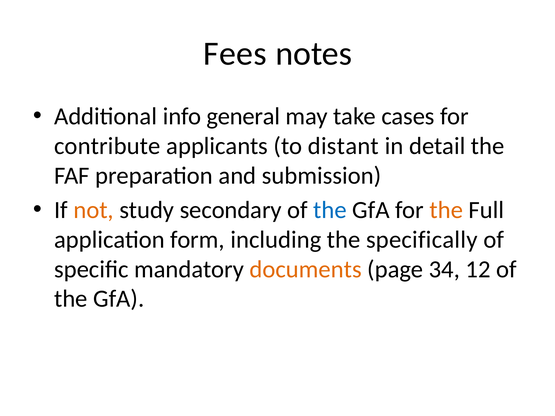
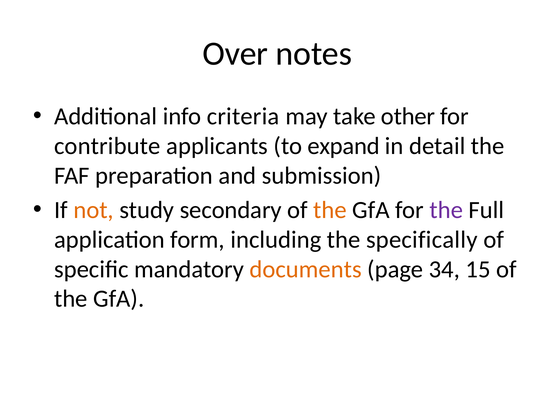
Fees: Fees -> Over
general: general -> criteria
cases: cases -> other
distant: distant -> expand
the at (330, 210) colour: blue -> orange
the at (446, 210) colour: orange -> purple
12: 12 -> 15
